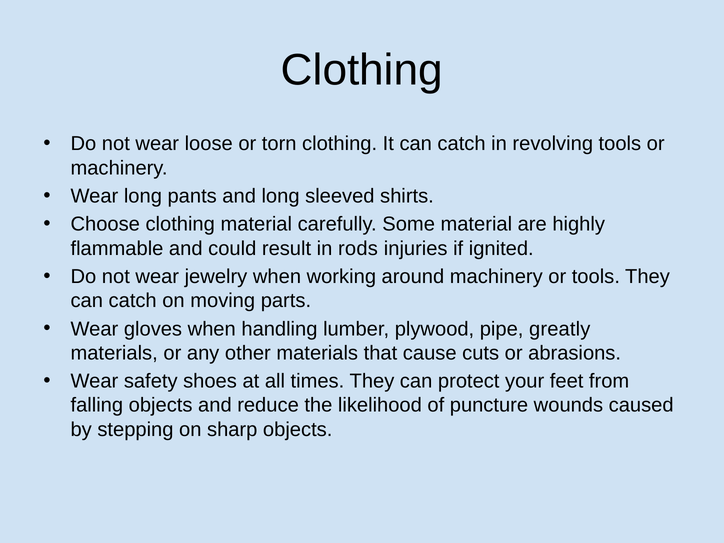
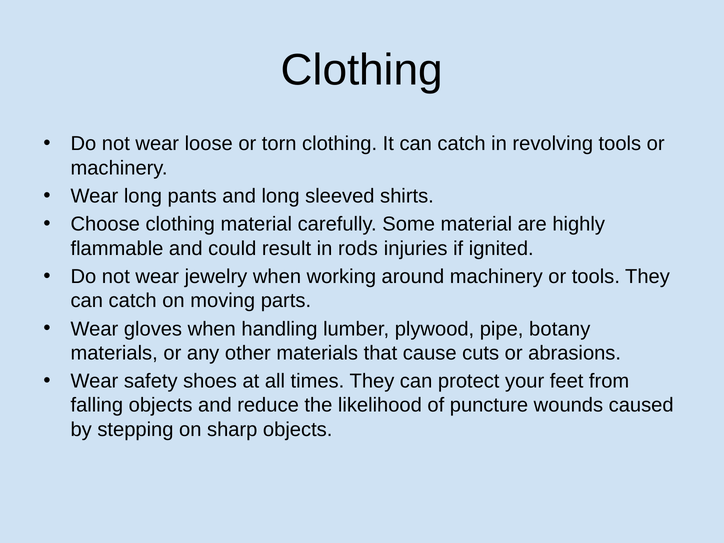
greatly: greatly -> botany
